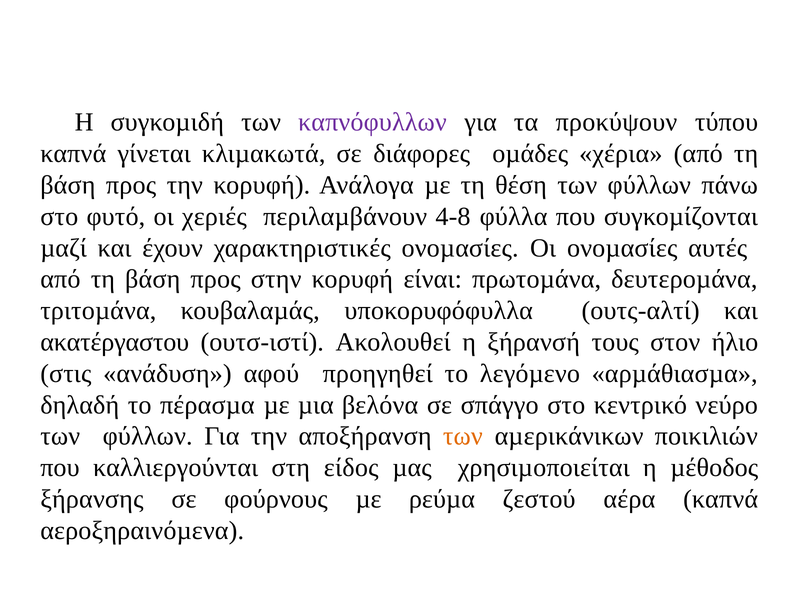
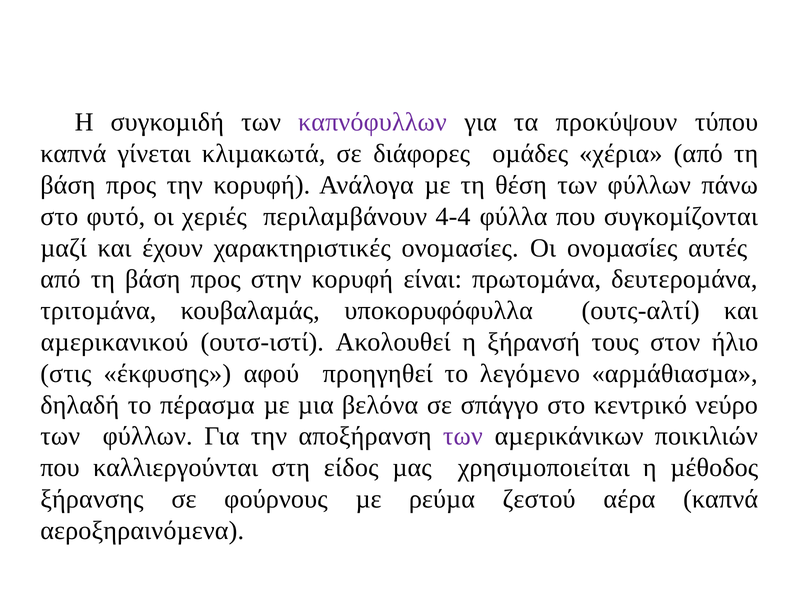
4-8: 4-8 -> 4-4
ακατέργαστου: ακατέργαστου -> αµερικανικού
ανάδυση: ανάδυση -> έκφυσης
των at (463, 436) colour: orange -> purple
